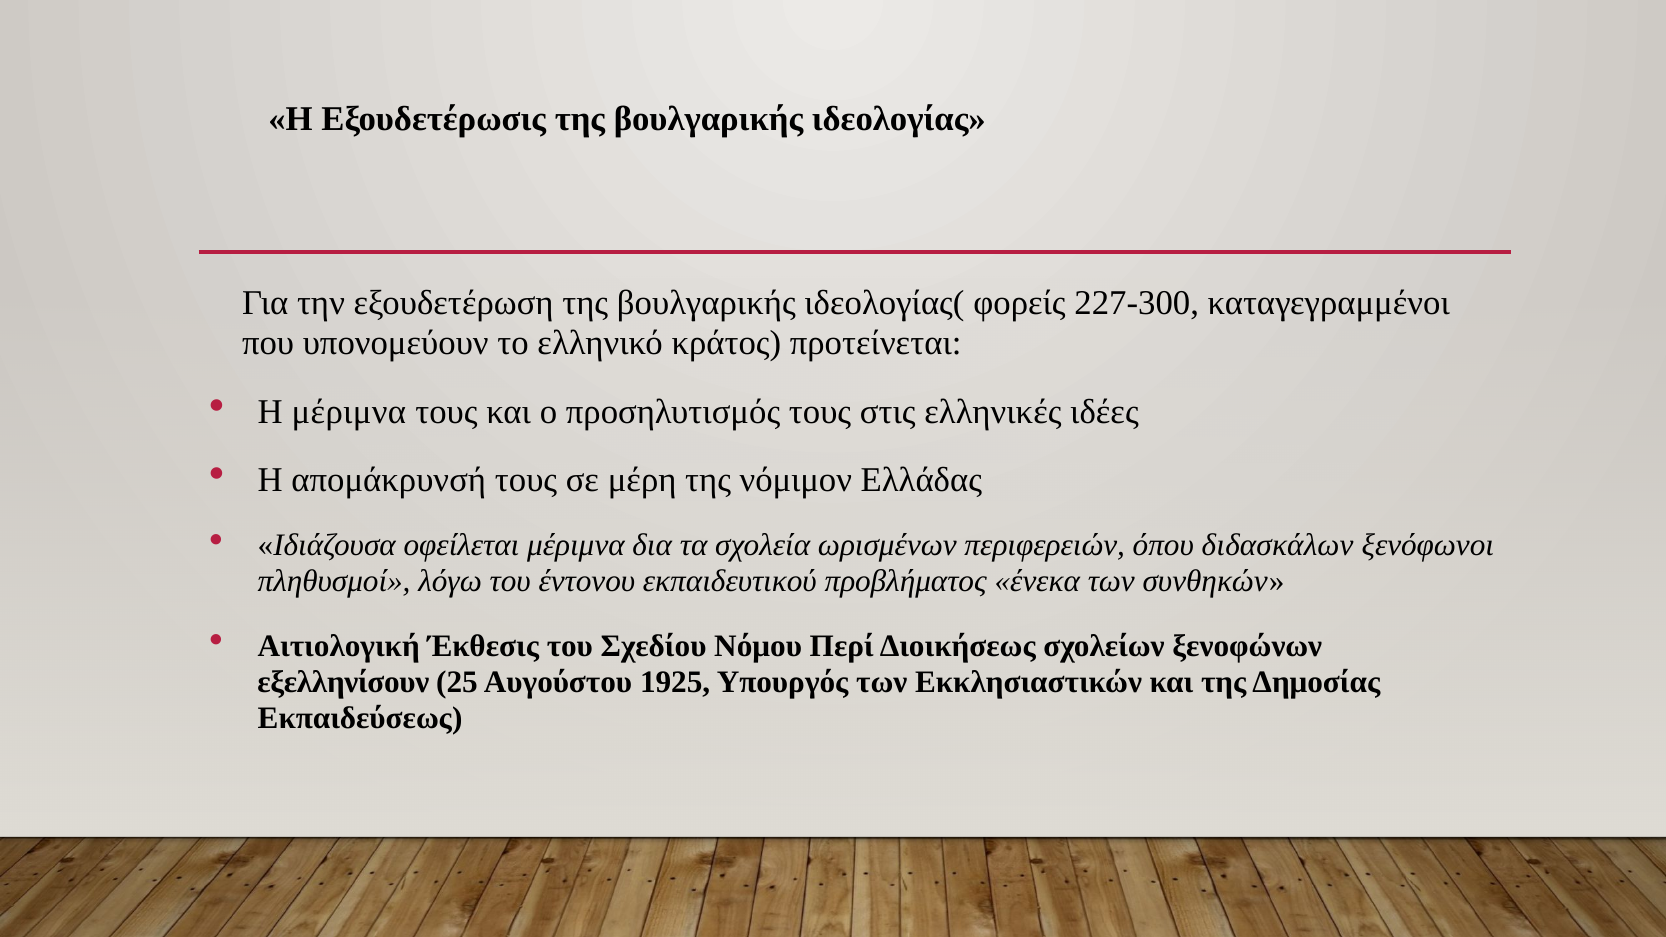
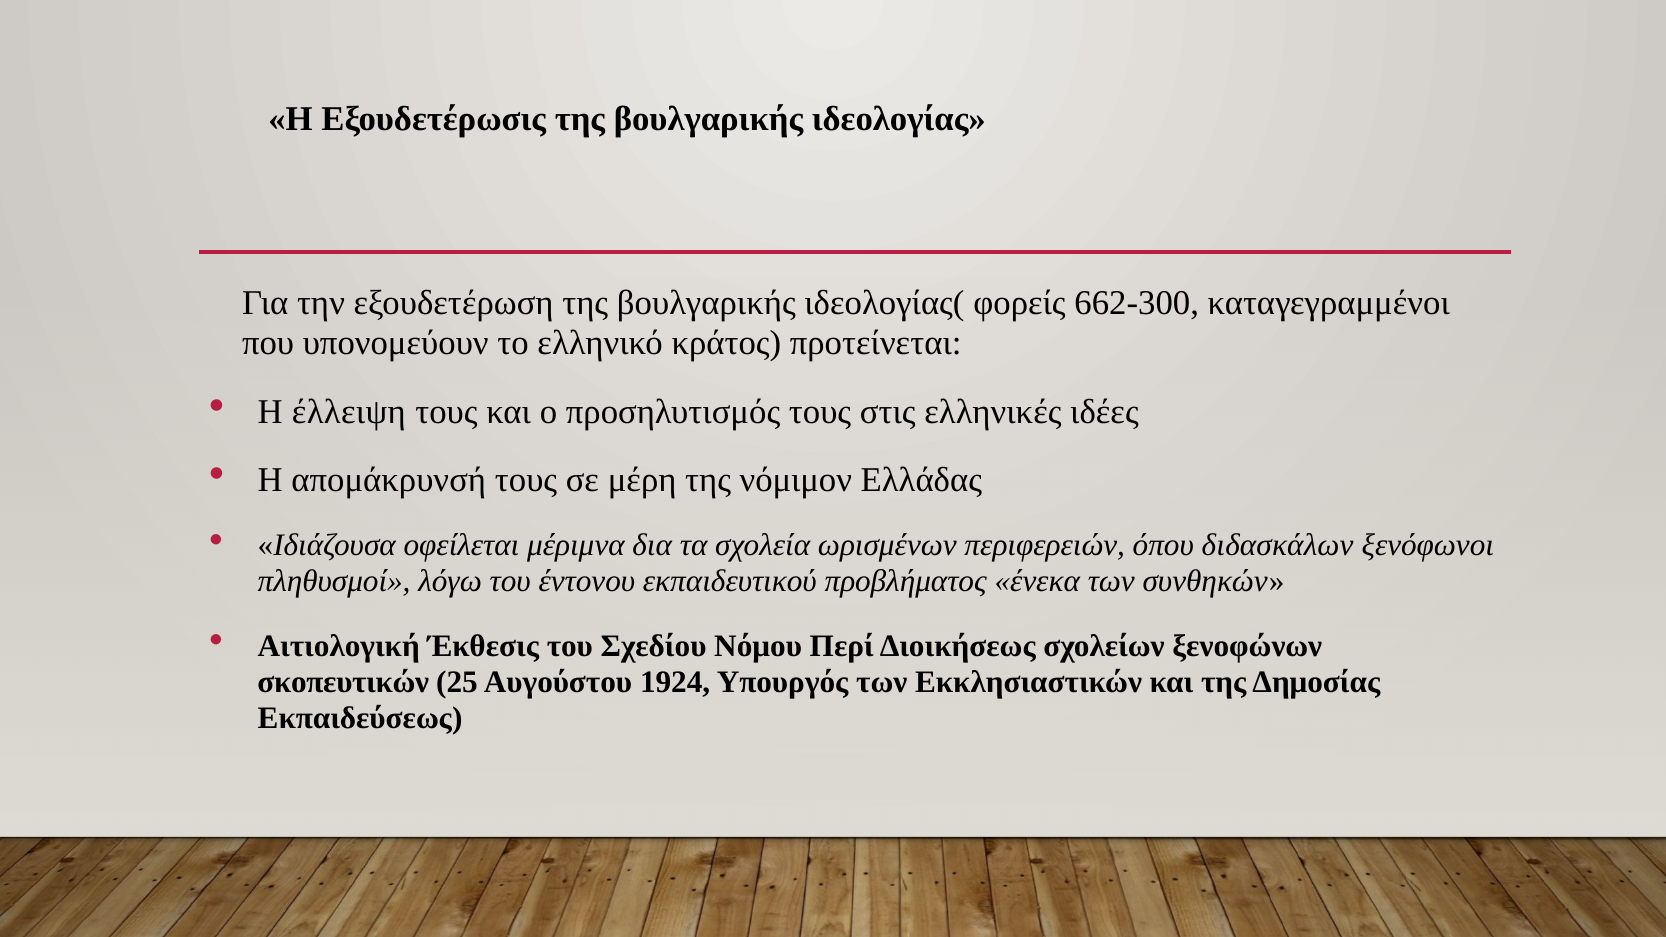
227-300: 227-300 -> 662-300
Η μέριμνα: μέριμνα -> έλλειψη
εξελληνίσουν: εξελληνίσουν -> σκοπευτικών
1925: 1925 -> 1924
